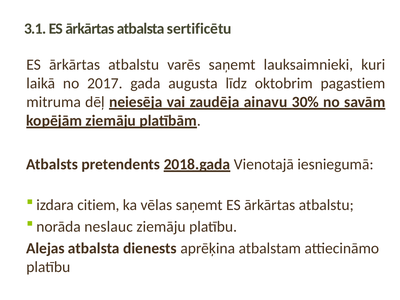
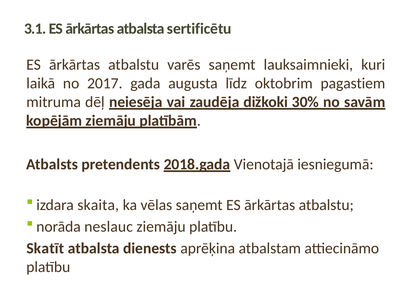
ainavu: ainavu -> dižkoki
citiem: citiem -> skaita
Alejas: Alejas -> Skatīt
